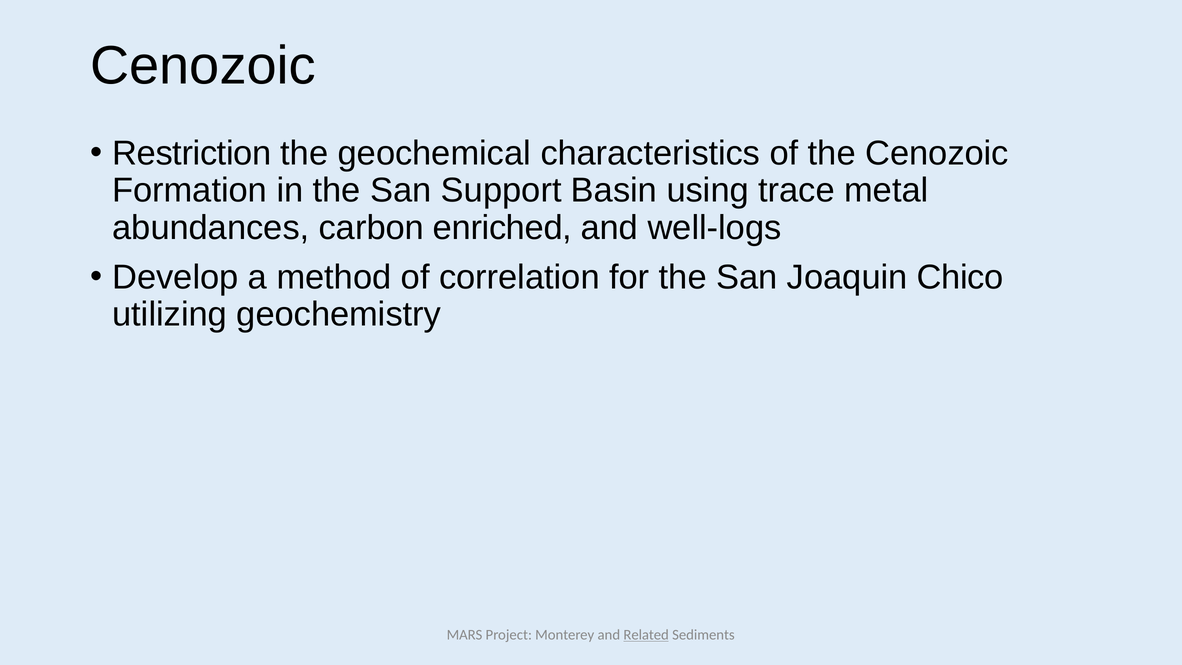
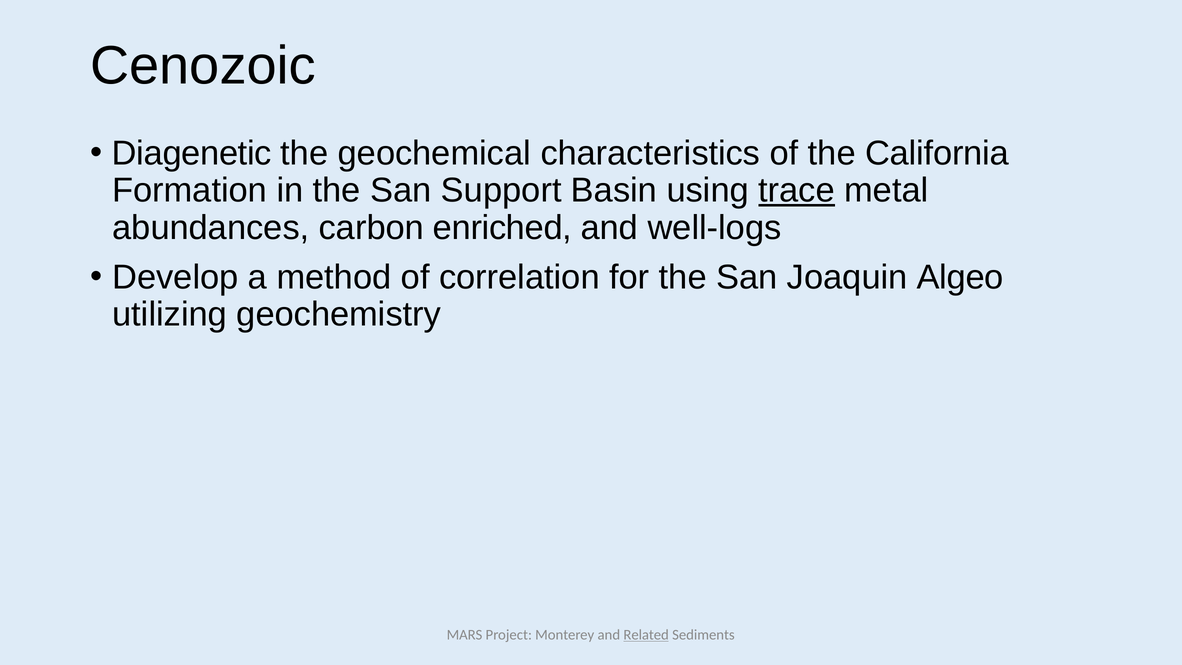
Restriction: Restriction -> Diagenetic
the Cenozoic: Cenozoic -> California
trace underline: none -> present
Chico: Chico -> Algeo
